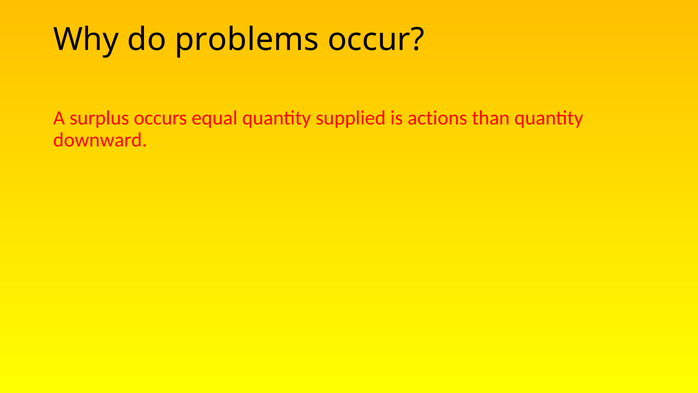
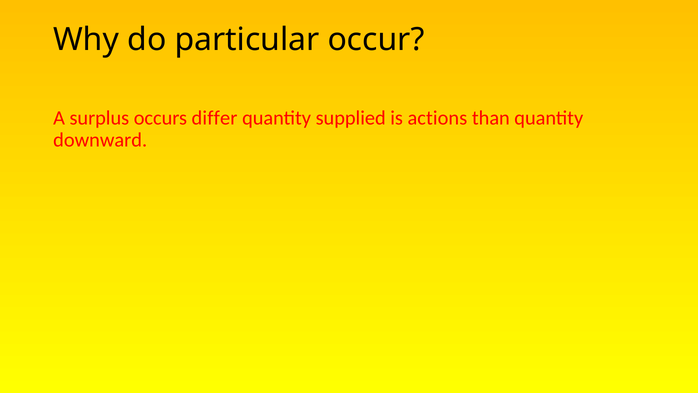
problems: problems -> particular
equal: equal -> differ
